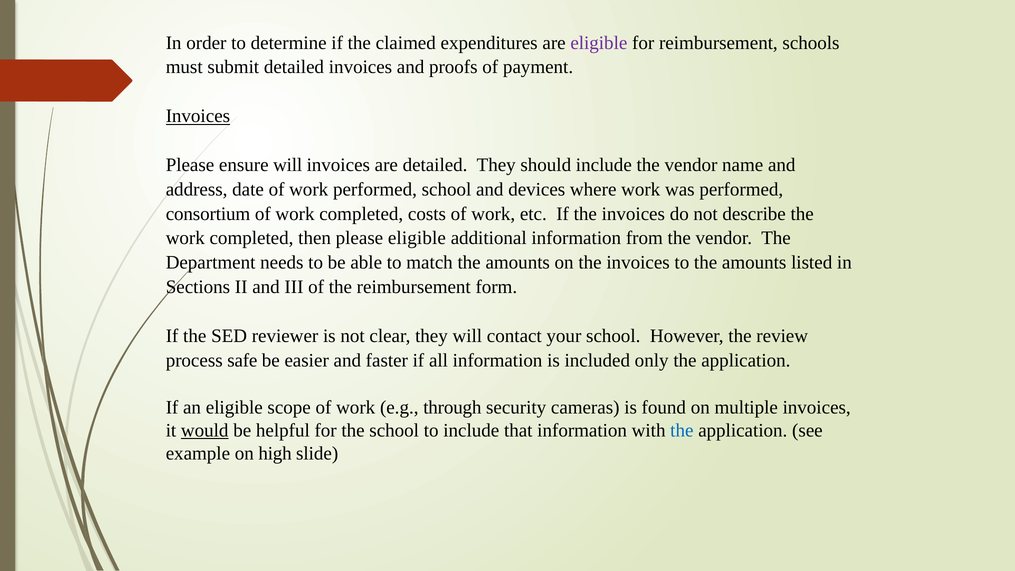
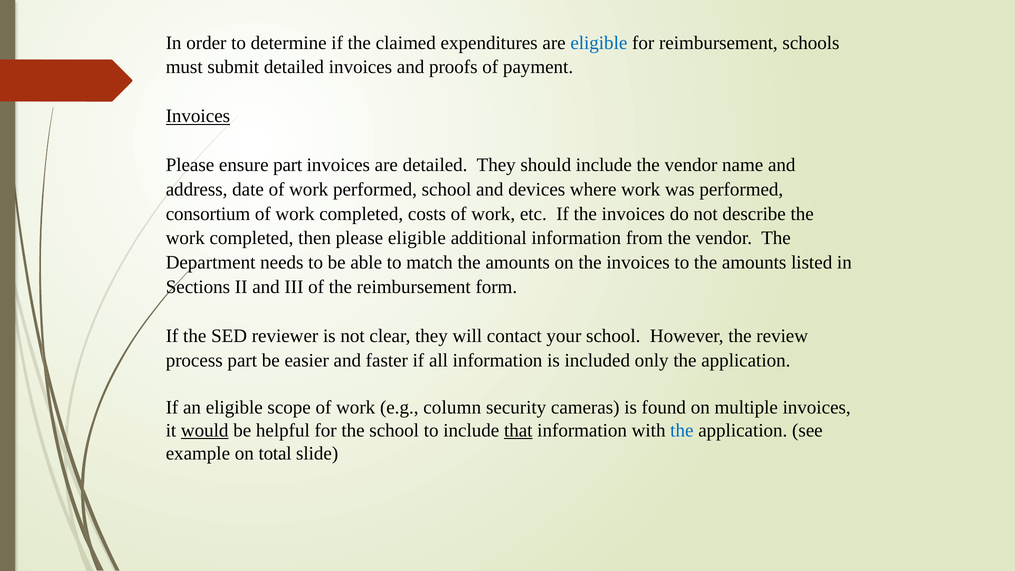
eligible at (599, 43) colour: purple -> blue
ensure will: will -> part
process safe: safe -> part
through: through -> column
that underline: none -> present
high: high -> total
